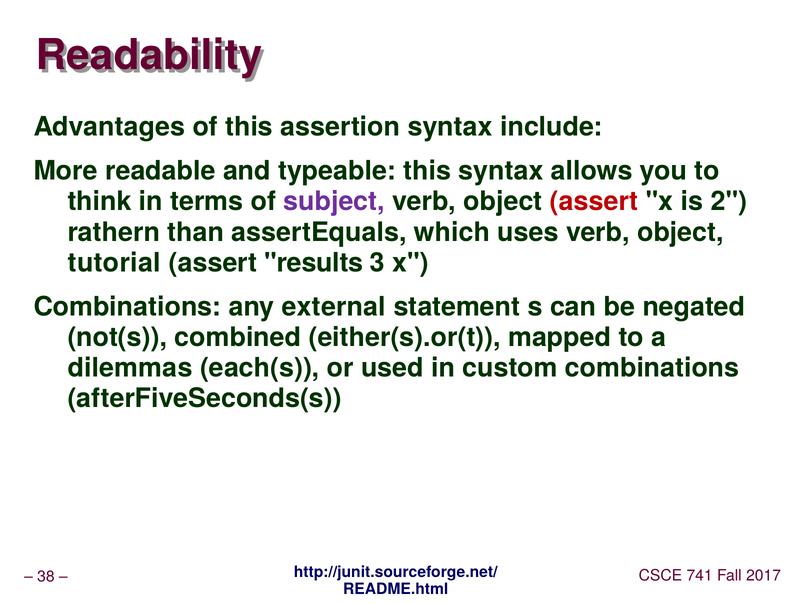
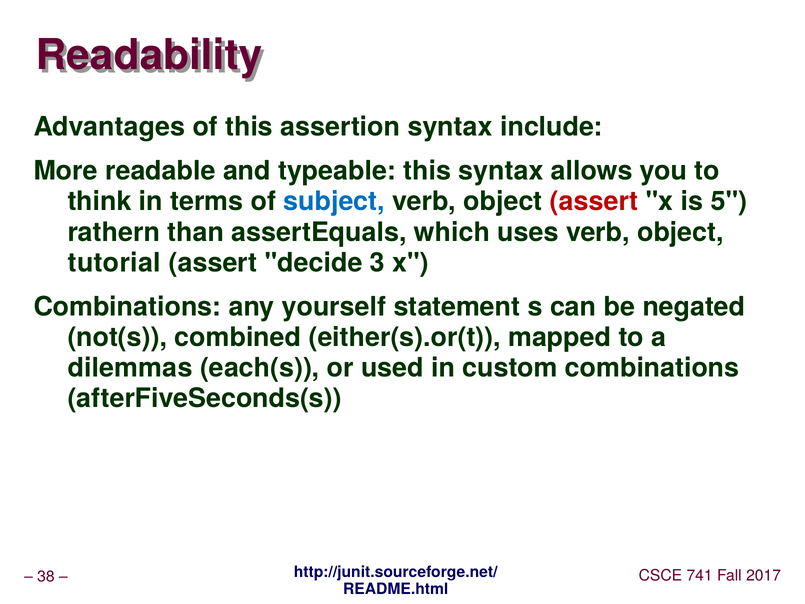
subject colour: purple -> blue
2: 2 -> 5
results: results -> decide
external: external -> yourself
